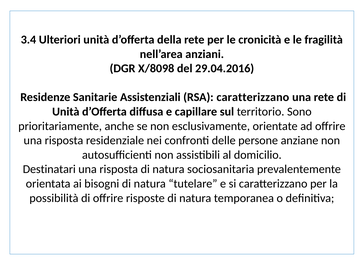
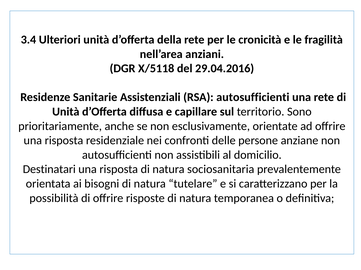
X/8098: X/8098 -> X/5118
RSA caratterizzano: caratterizzano -> autosufficienti
